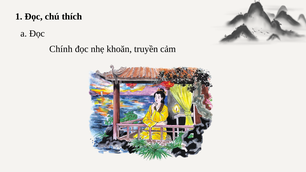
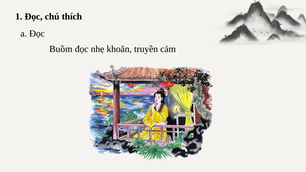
Chính: Chính -> Buồm
